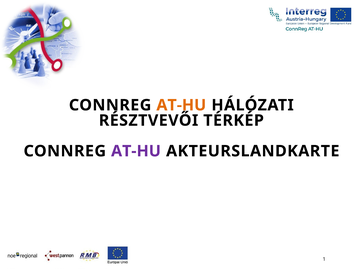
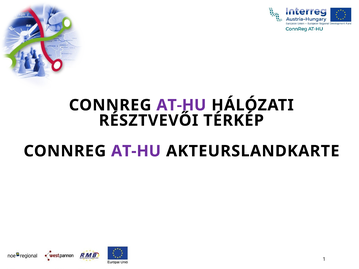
AT-HU at (181, 105) colour: orange -> purple
